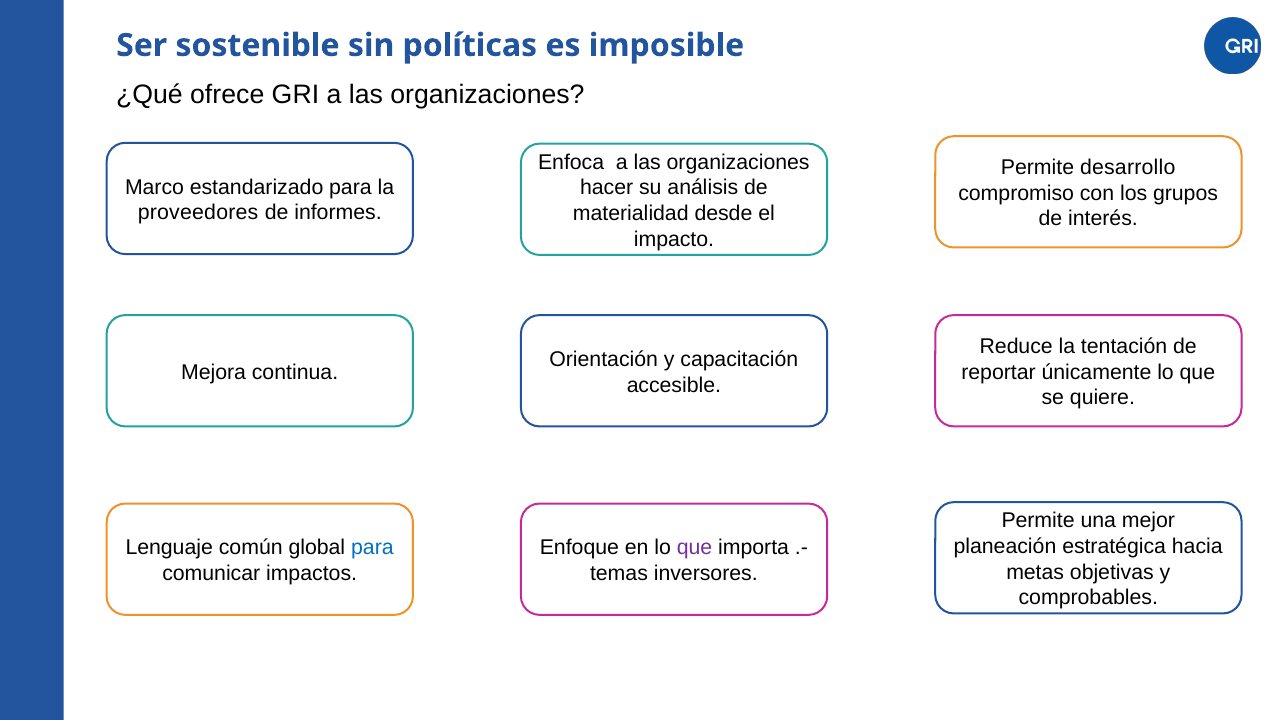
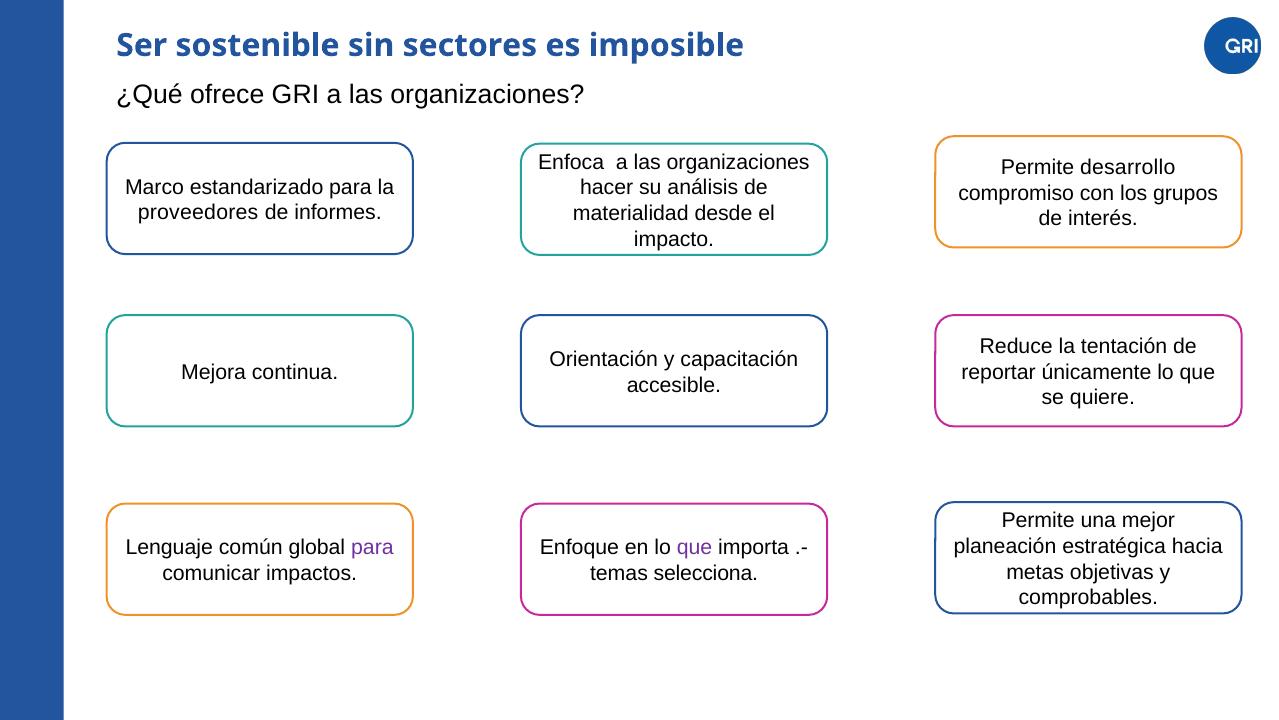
políticas: políticas -> sectores
para at (372, 547) colour: blue -> purple
inversores: inversores -> selecciona
